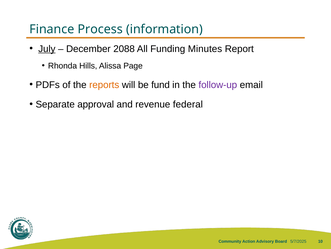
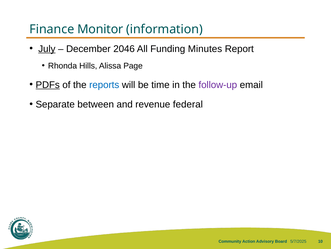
Process: Process -> Monitor
2088: 2088 -> 2046
PDFs underline: none -> present
reports colour: orange -> blue
fund: fund -> time
approval: approval -> between
